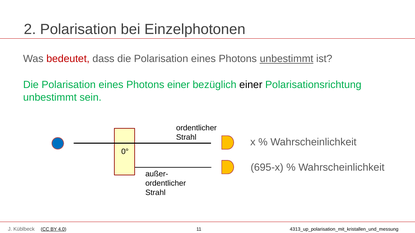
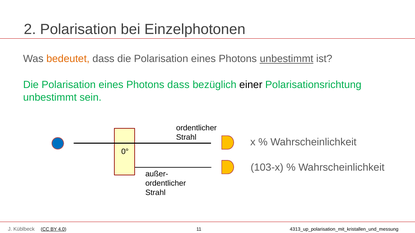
bedeutet colour: red -> orange
Photons einer: einer -> dass
695-x: 695-x -> 103-x
